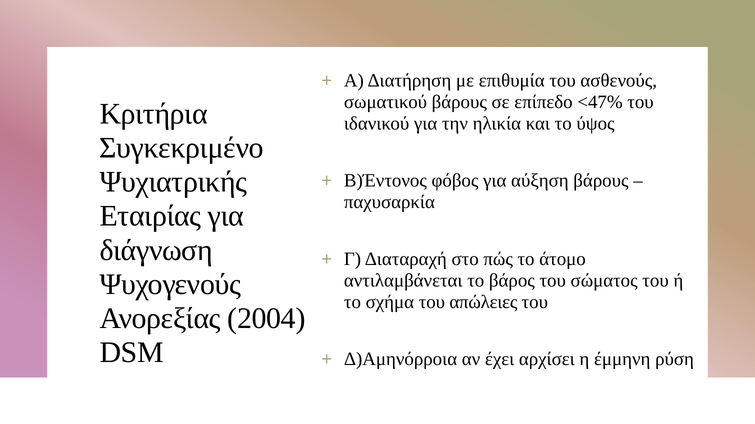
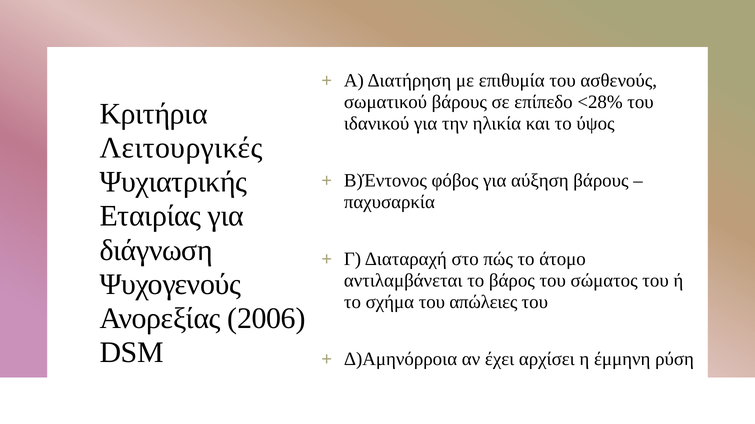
<47%: <47% -> <28%
Συγκεκριμένο: Συγκεκριμένο -> Λειτουργικές
2004: 2004 -> 2006
